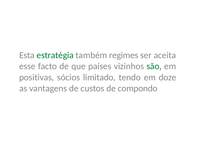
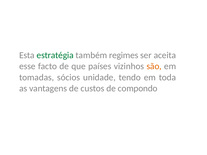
são colour: green -> orange
positivas: positivas -> tomadas
limitado: limitado -> unidade
doze: doze -> toda
